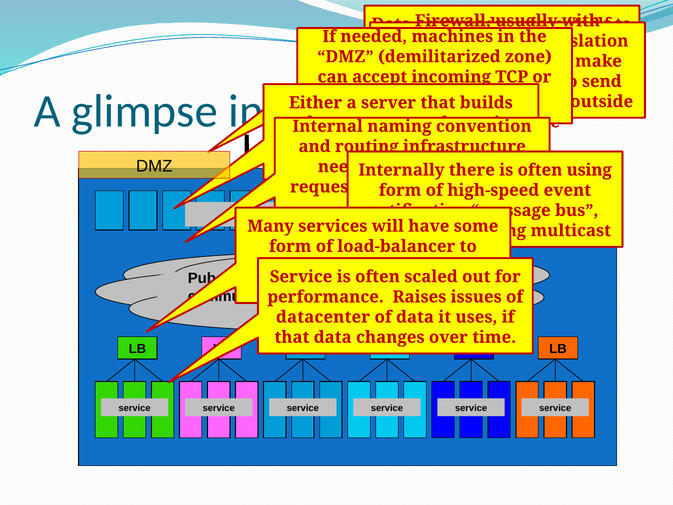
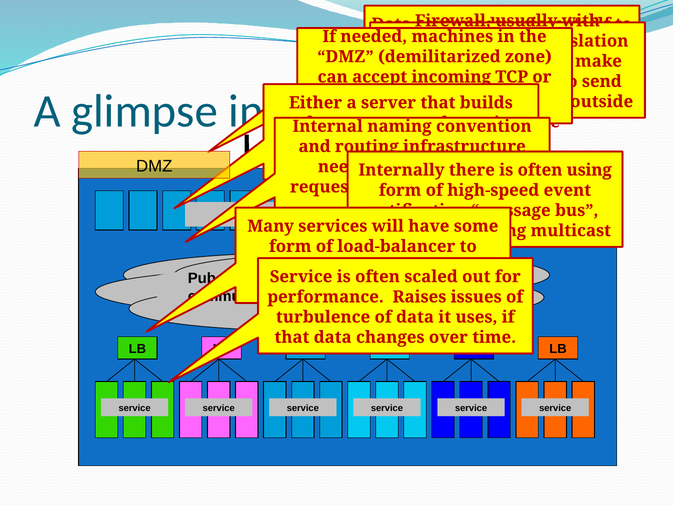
datacenter: datacenter -> turbulence
